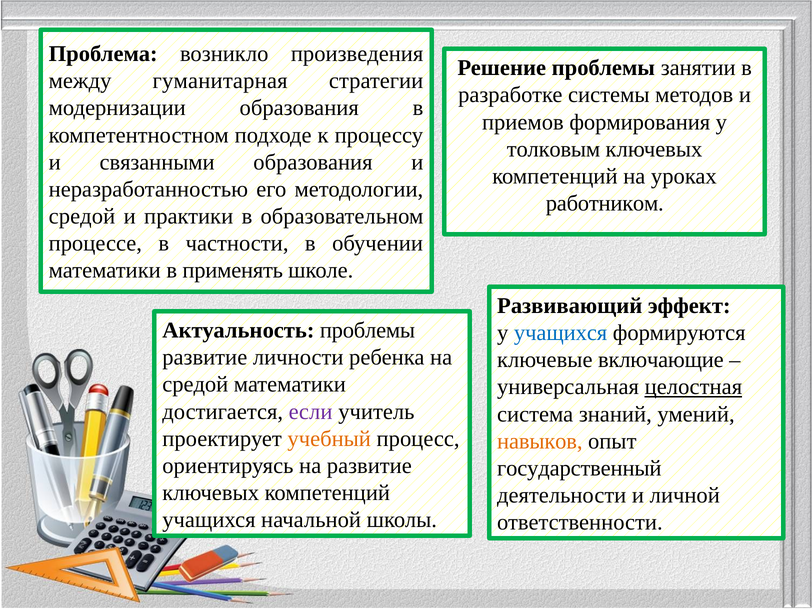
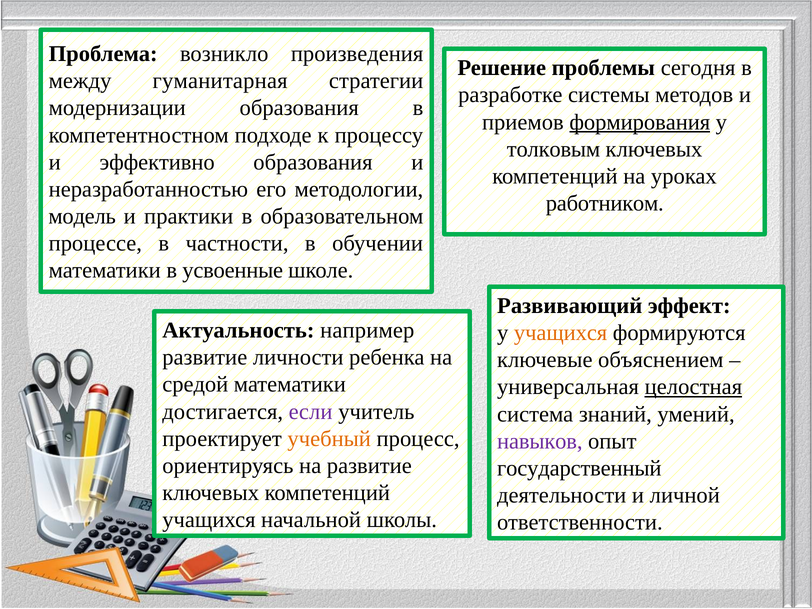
занятии: занятии -> сегодня
формирования underline: none -> present
связанными: связанными -> эффективно
средой at (82, 216): средой -> модель
применять: применять -> усвоенные
Актуальность проблемы: проблемы -> например
учащихся at (561, 333) colour: blue -> orange
включающие: включающие -> объяснением
навыков colour: orange -> purple
